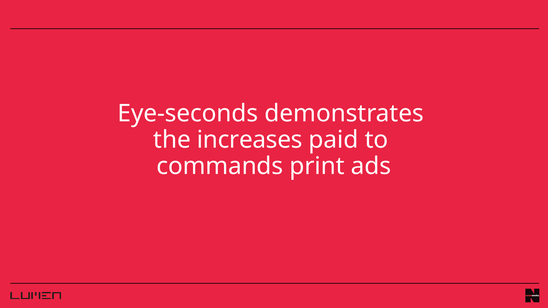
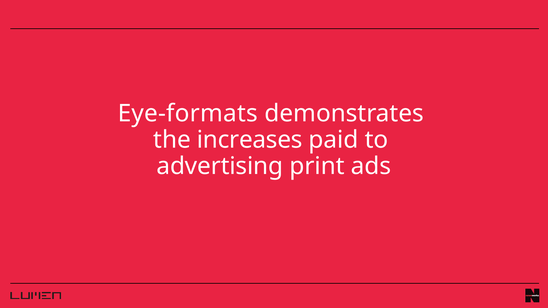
Eye-seconds: Eye-seconds -> Eye-formats
commands: commands -> advertising
